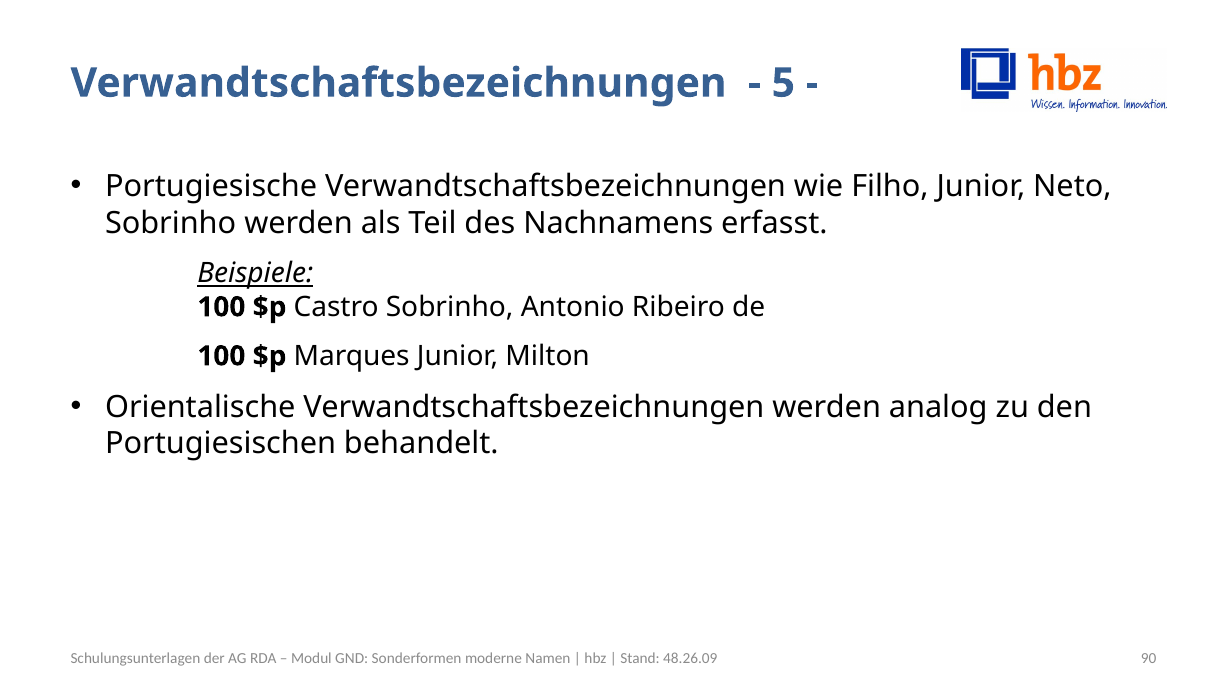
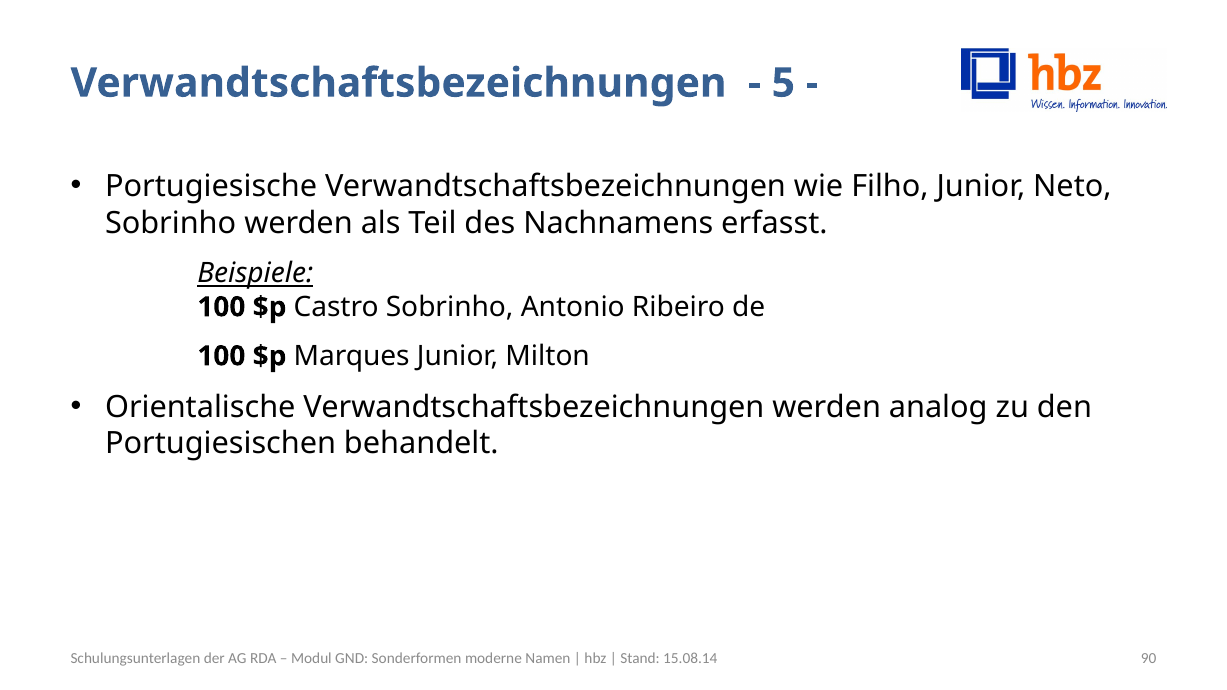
48.26.09: 48.26.09 -> 15.08.14
